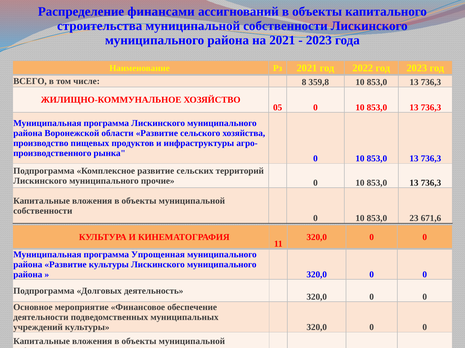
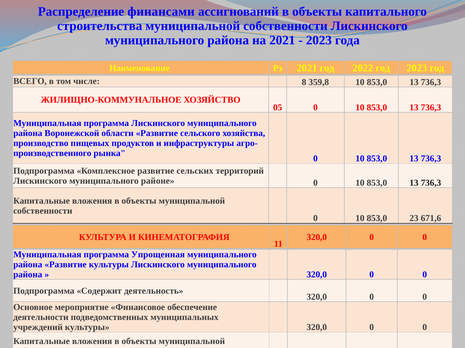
прочие: прочие -> районе
Долговых: Долговых -> Содержит
